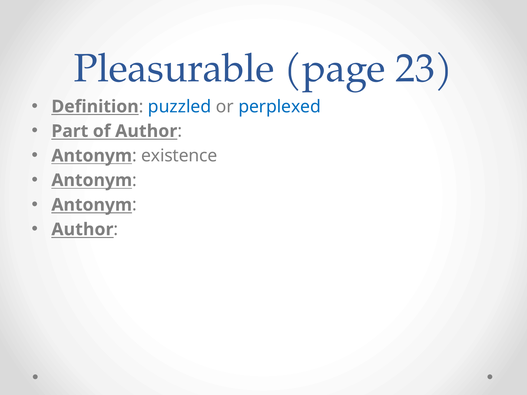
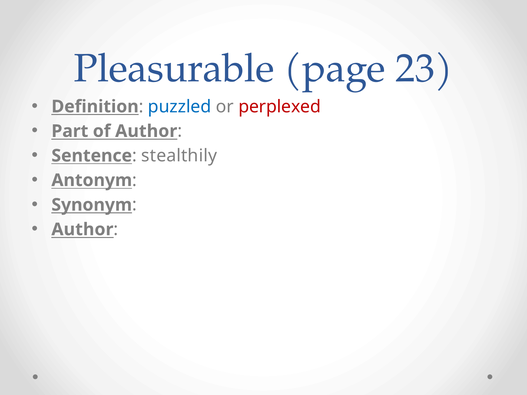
perplexed colour: blue -> red
Antonym at (92, 156): Antonym -> Sentence
existence: existence -> stealthily
Antonym at (92, 205): Antonym -> Synonym
